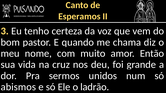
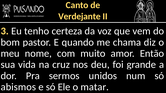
Esperamos: Esperamos -> Verdejante
ladrão: ladrão -> matar
